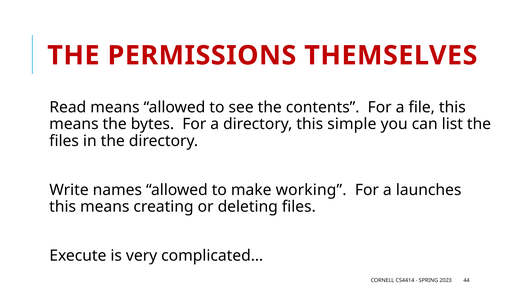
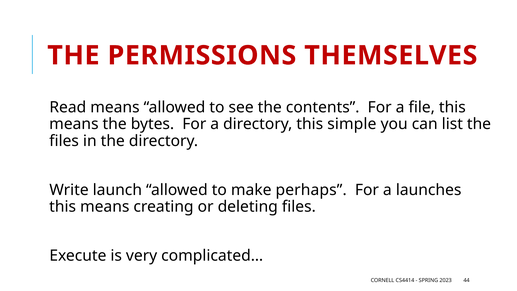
names: names -> launch
working: working -> perhaps
